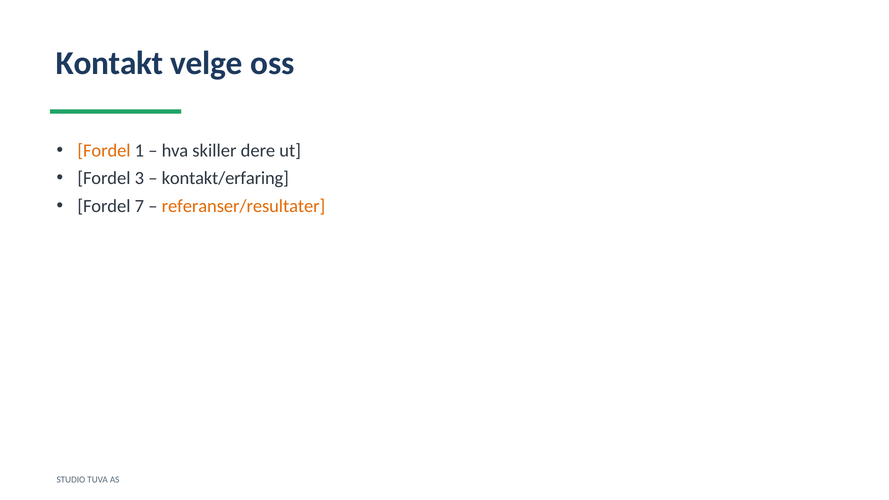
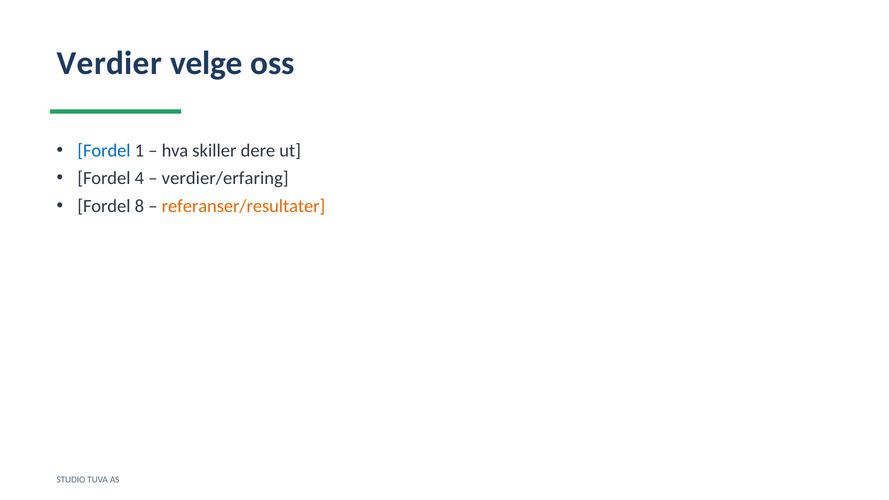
Kontakt: Kontakt -> Verdier
Fordel at (104, 151) colour: orange -> blue
3: 3 -> 4
kontakt/erfaring: kontakt/erfaring -> verdier/erfaring
7: 7 -> 8
